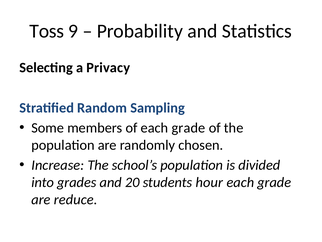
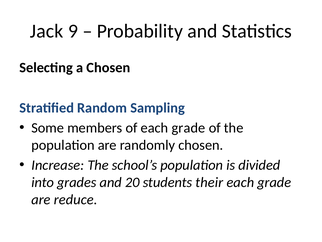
Toss: Toss -> Jack
a Privacy: Privacy -> Chosen
hour: hour -> their
